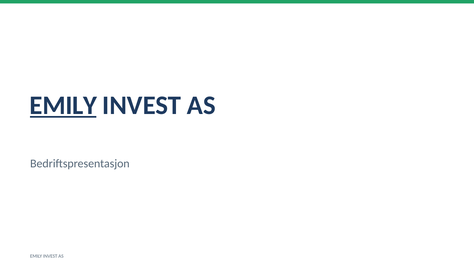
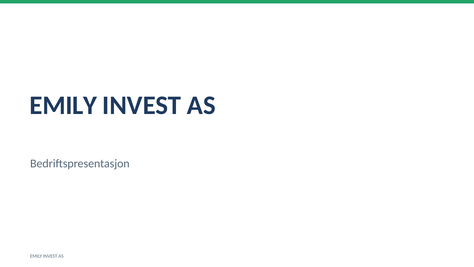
EMILY at (63, 105) underline: present -> none
